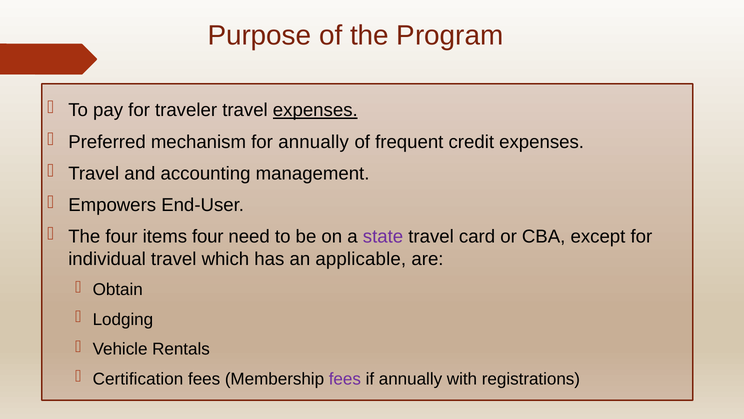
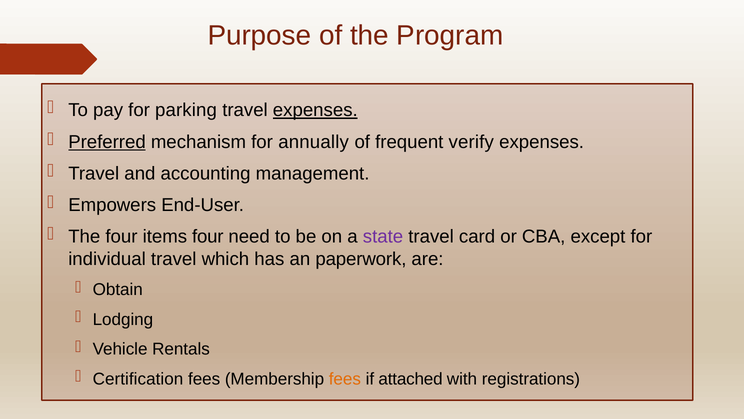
traveler: traveler -> parking
Preferred underline: none -> present
credit: credit -> verify
applicable: applicable -> paperwork
fees at (345, 379) colour: purple -> orange
if annually: annually -> attached
